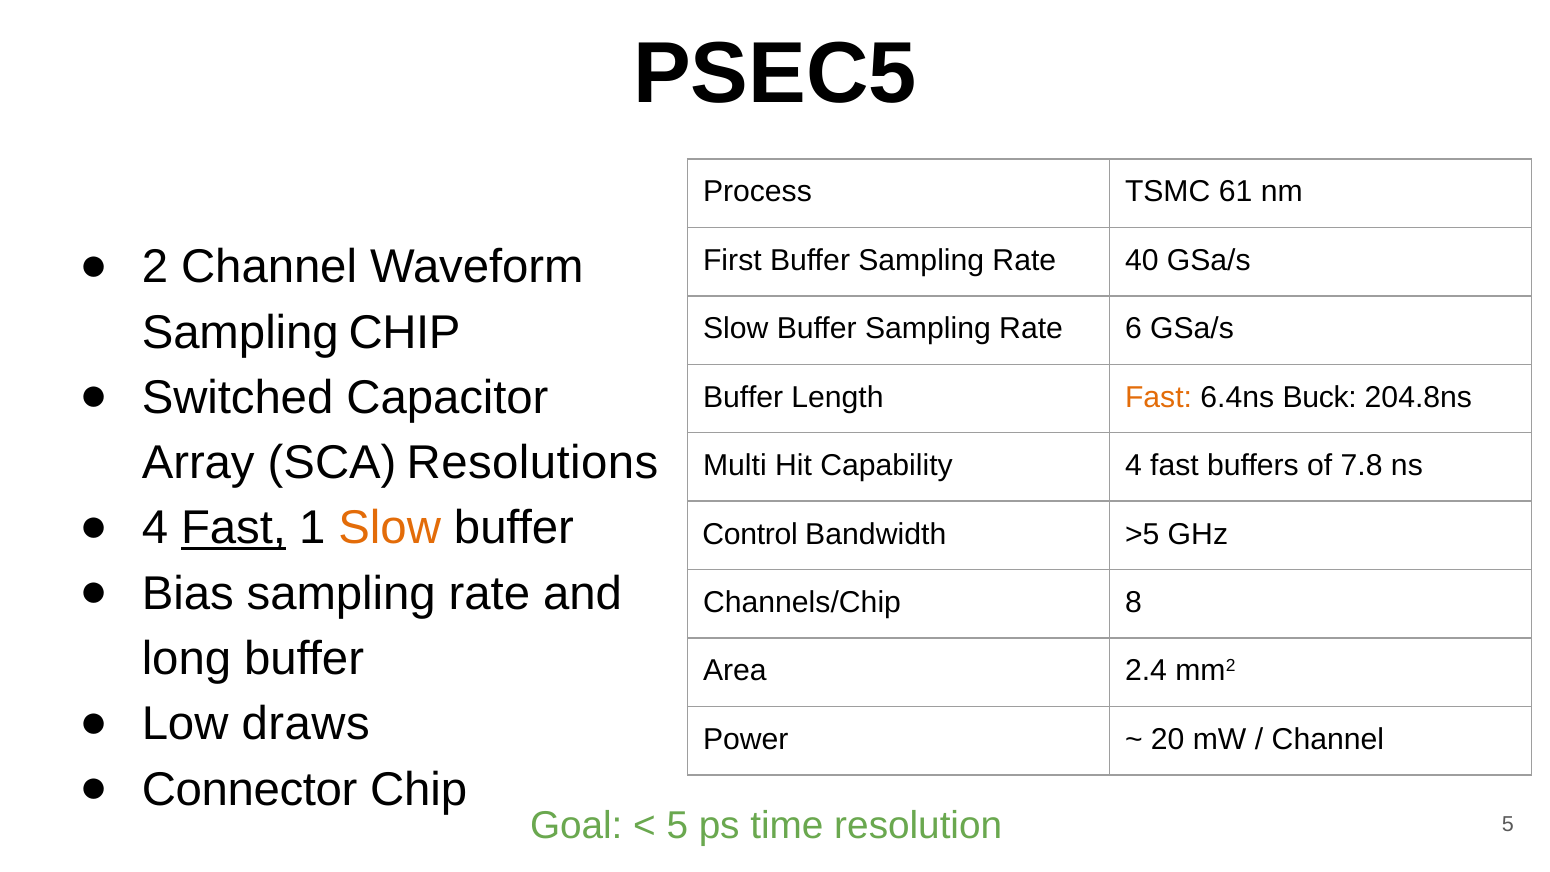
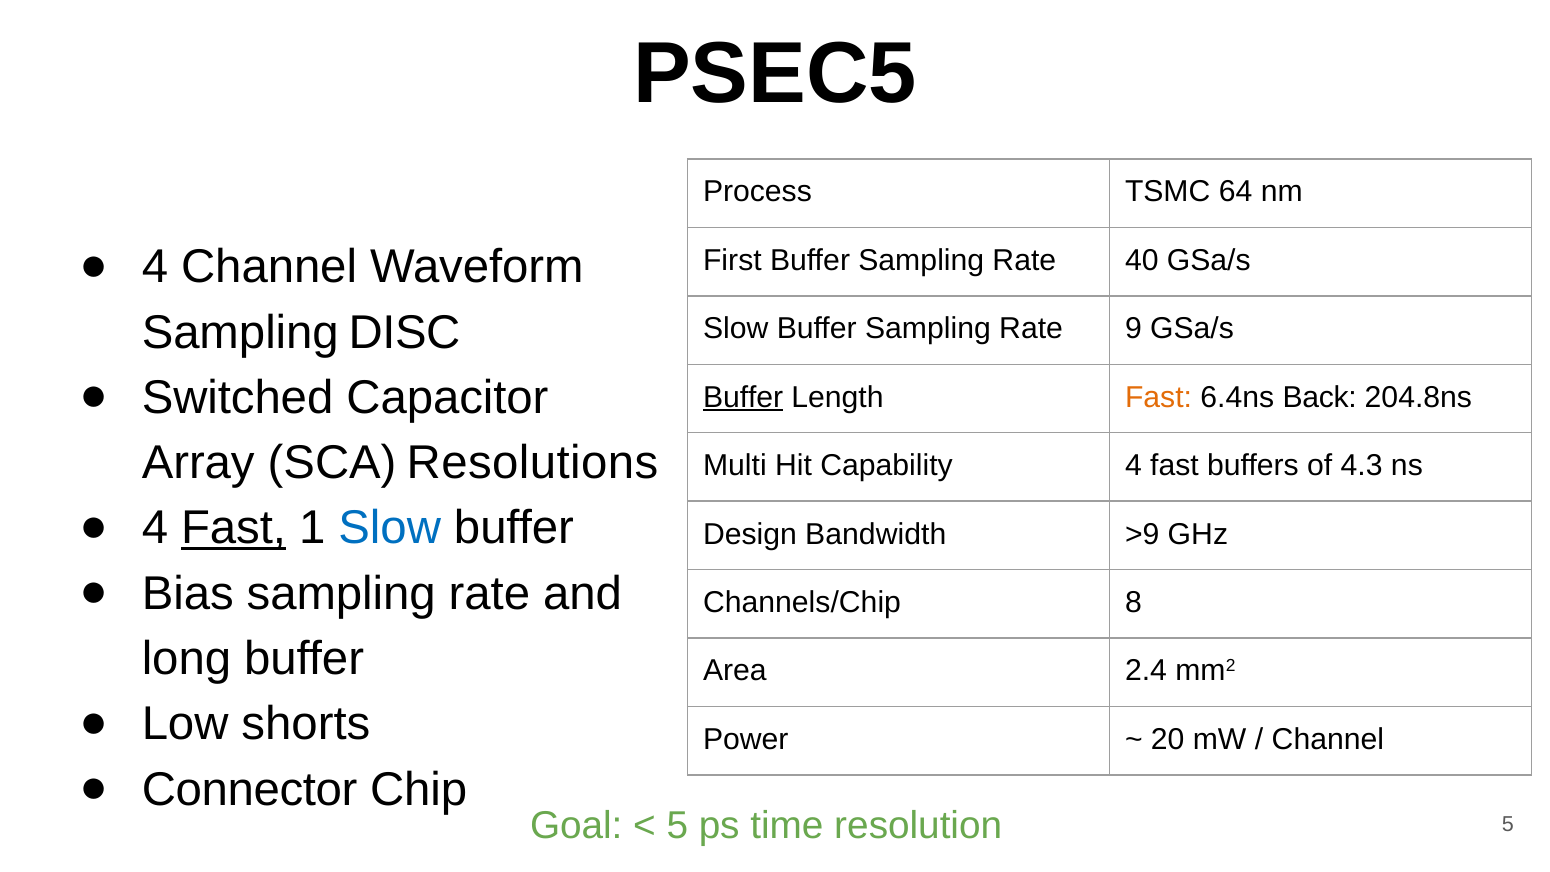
61: 61 -> 64
2 at (155, 267): 2 -> 4
Sampling CHIP: CHIP -> DISC
6: 6 -> 9
Buffer at (743, 397) underline: none -> present
Buck: Buck -> Back
7.8: 7.8 -> 4.3
Slow at (390, 528) colour: orange -> blue
Control: Control -> Design
>5: >5 -> >9
draws: draws -> shorts
